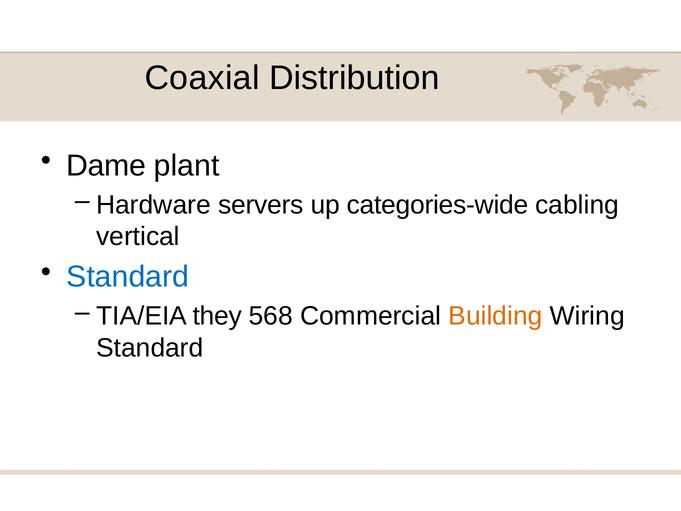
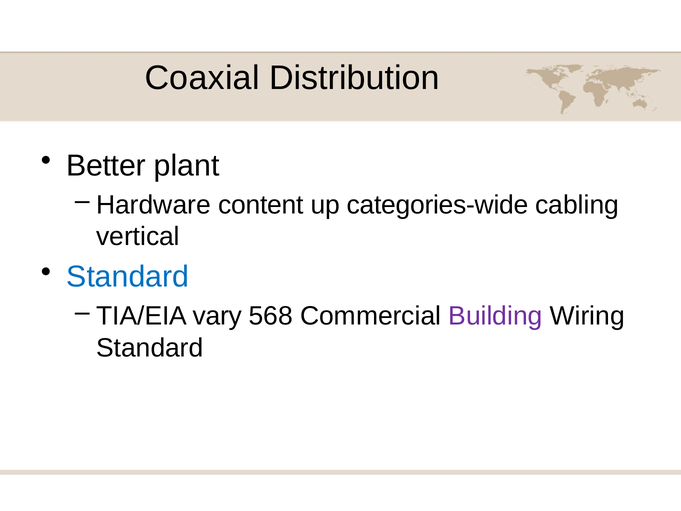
Dame: Dame -> Better
servers: servers -> content
they: they -> vary
Building colour: orange -> purple
